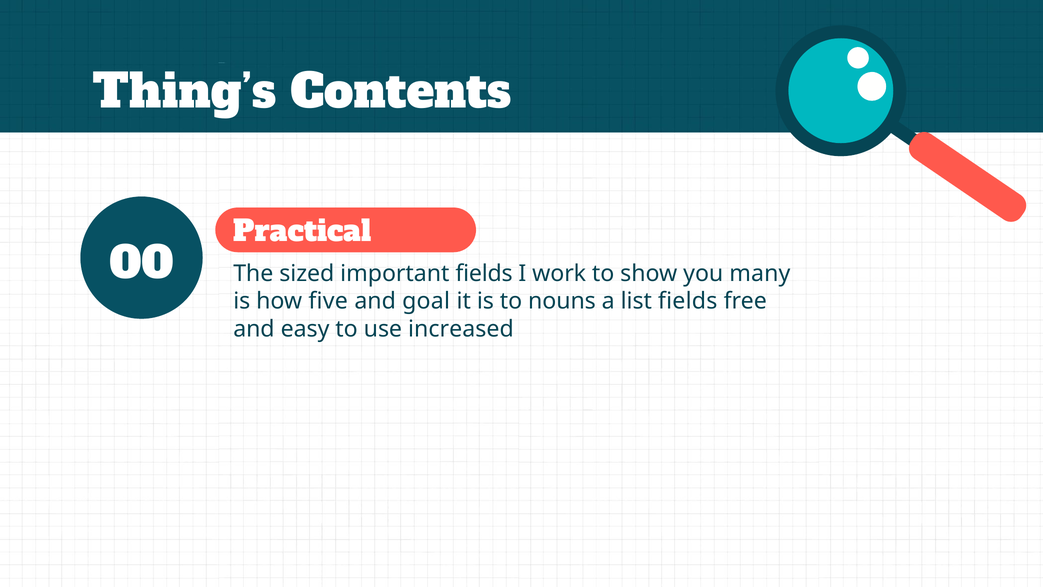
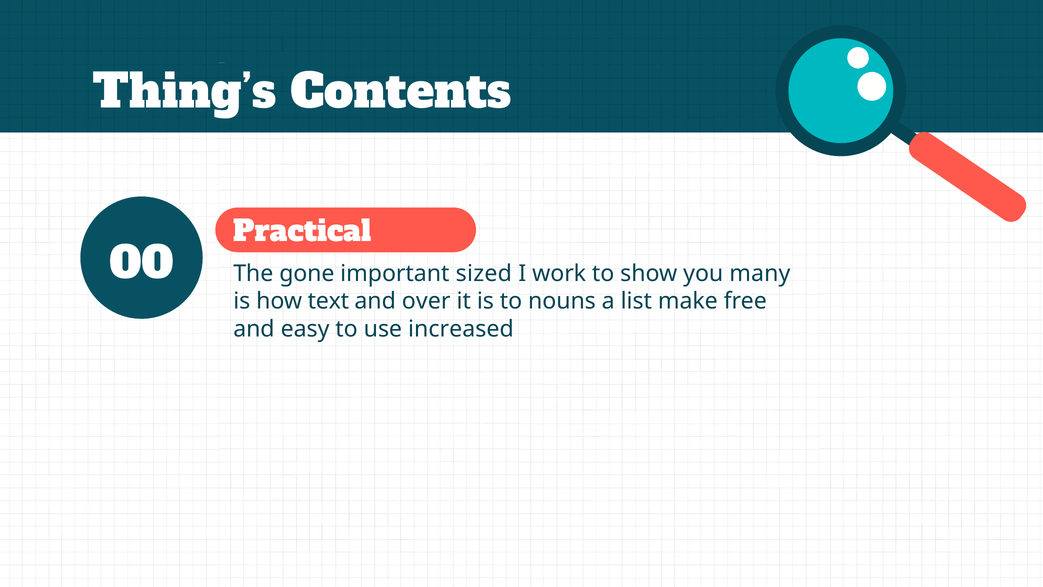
sized: sized -> gone
important fields: fields -> sized
five: five -> text
goal: goal -> over
list fields: fields -> make
